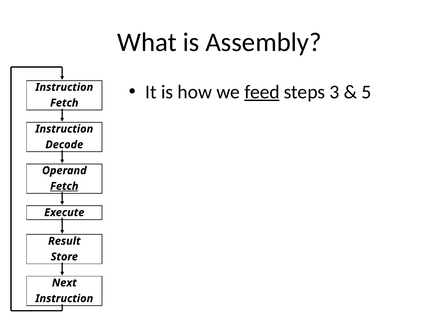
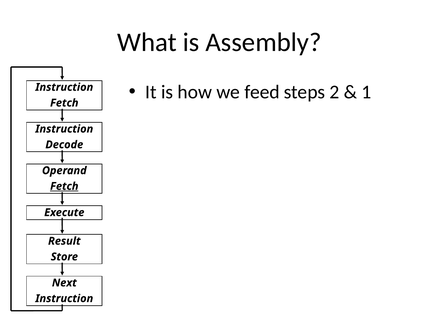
feed underline: present -> none
3: 3 -> 2
5: 5 -> 1
